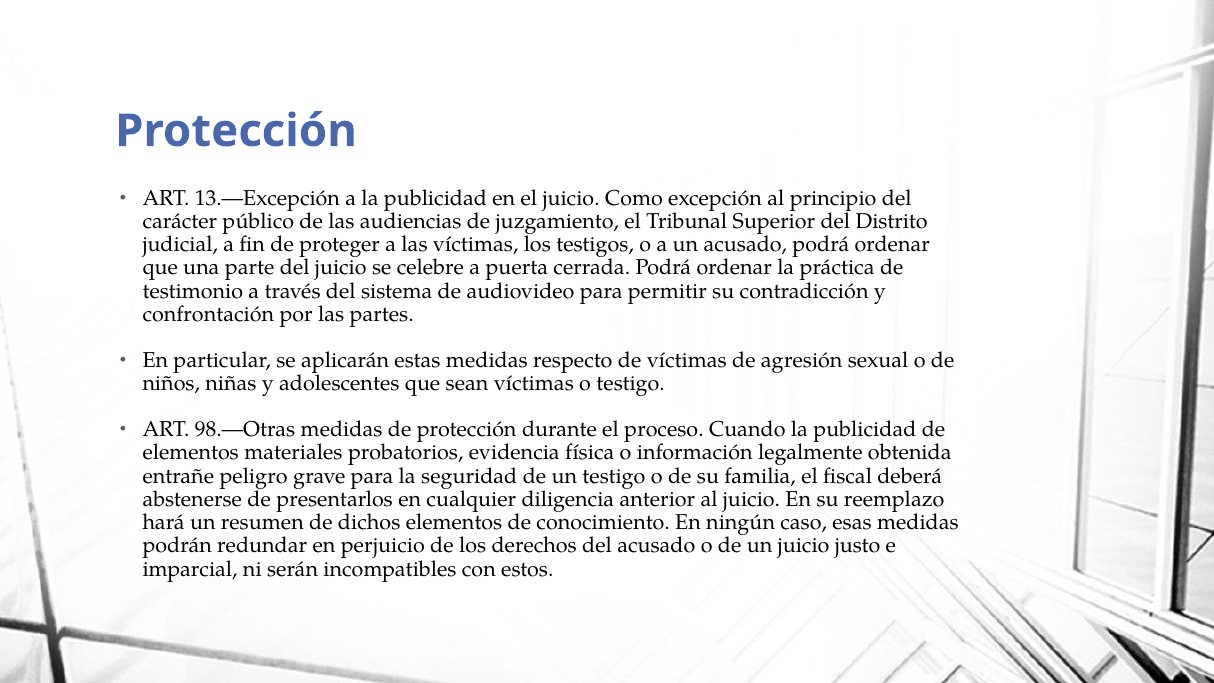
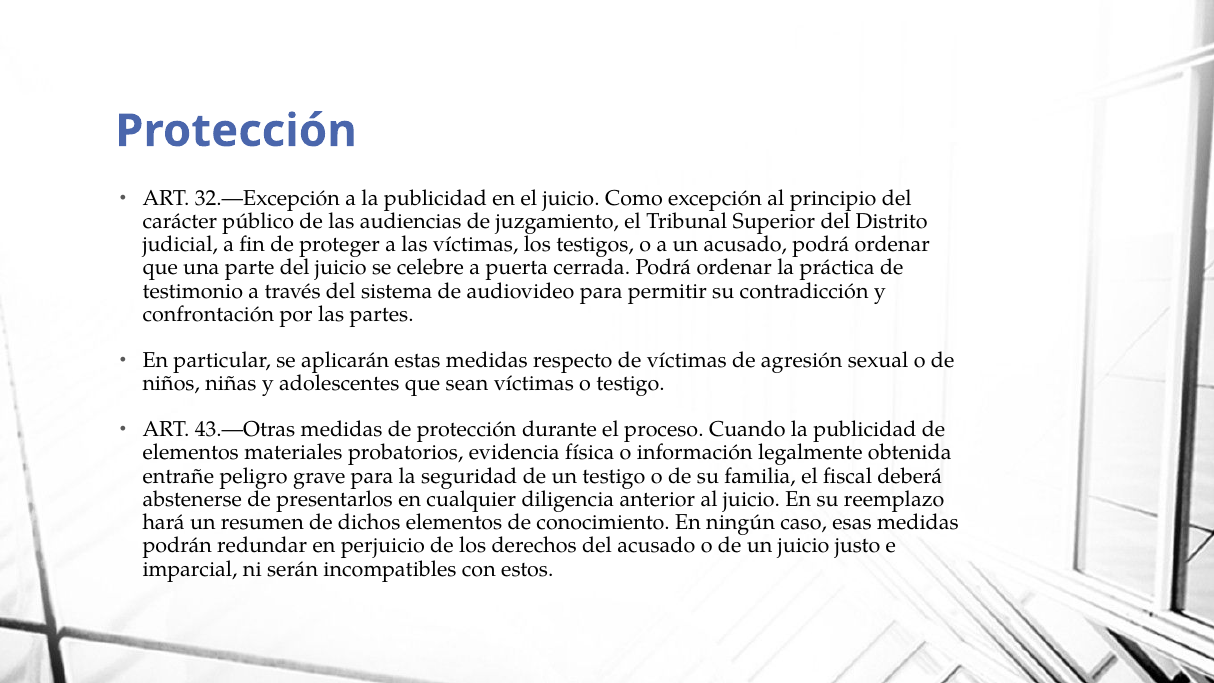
13.—Excepción: 13.—Excepción -> 32.—Excepción
98.—Otras: 98.—Otras -> 43.—Otras
